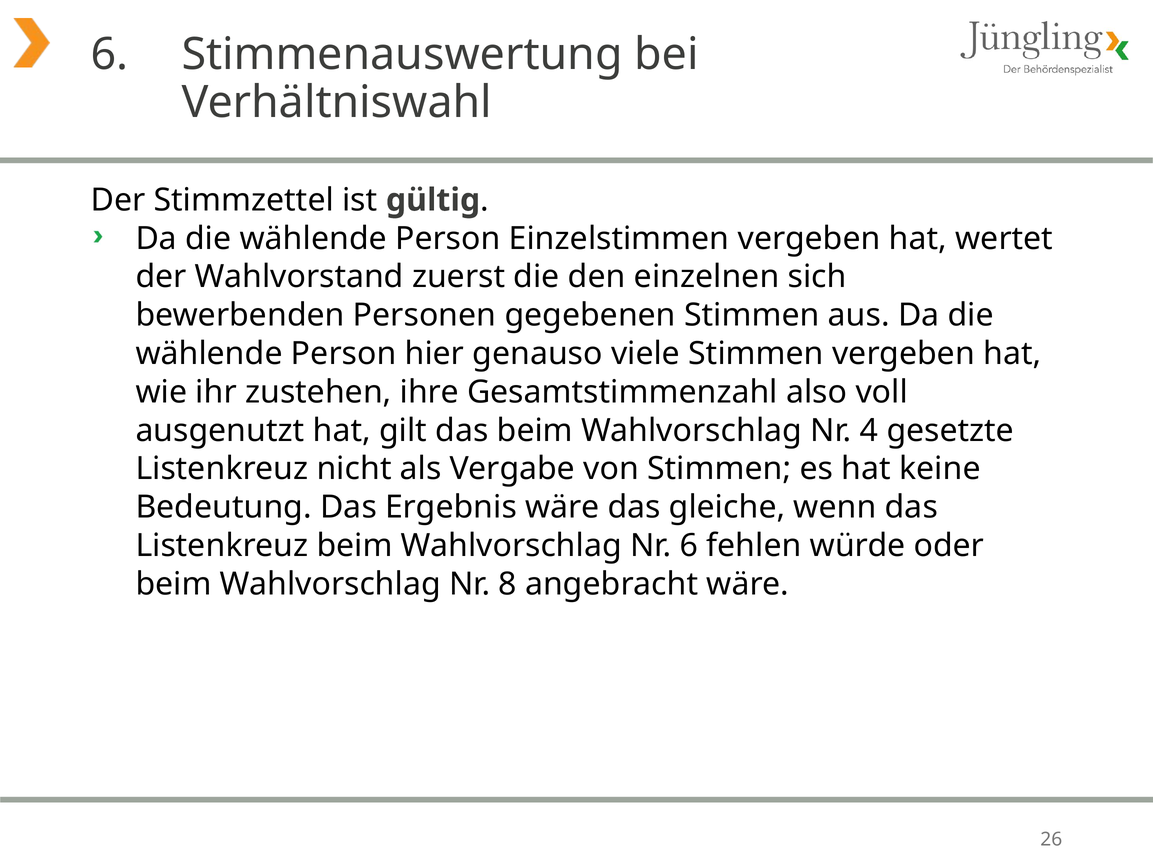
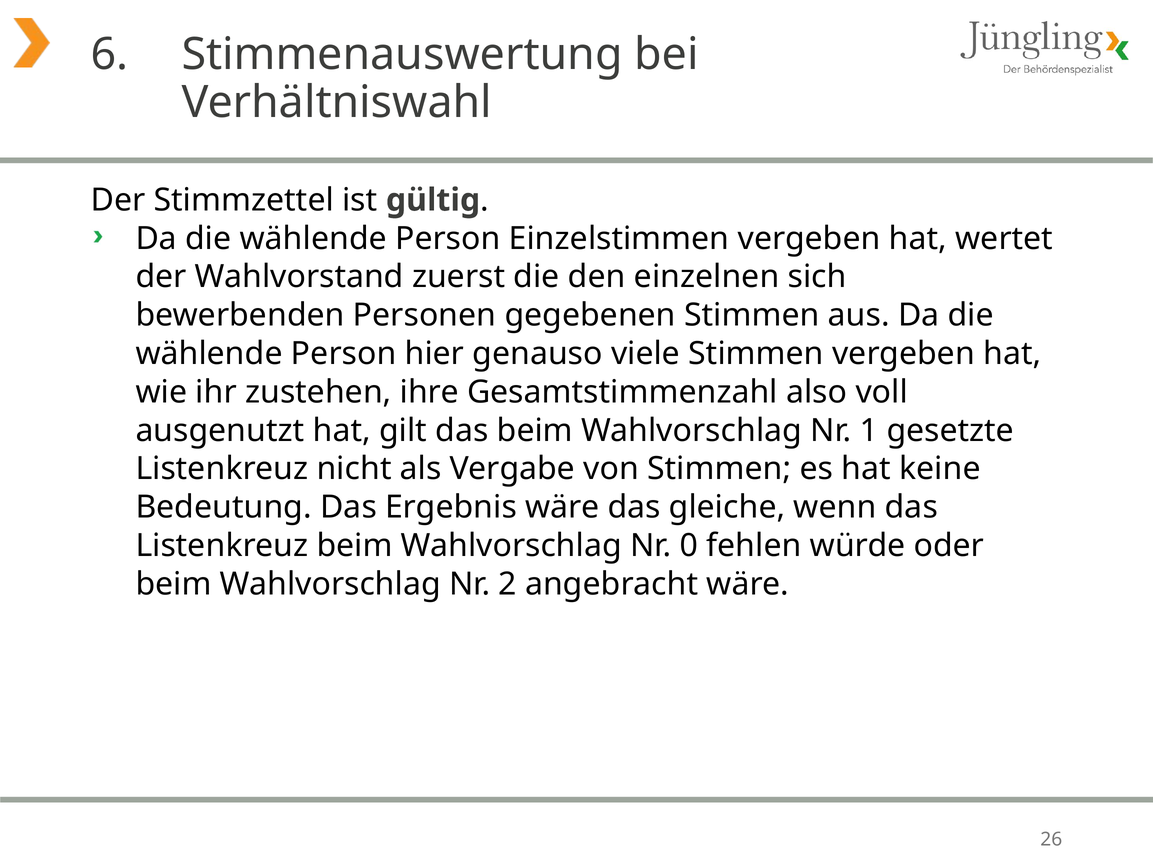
4: 4 -> 1
Nr 6: 6 -> 0
8: 8 -> 2
